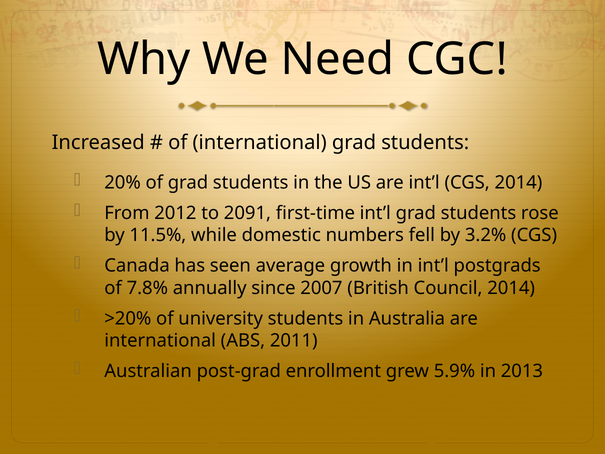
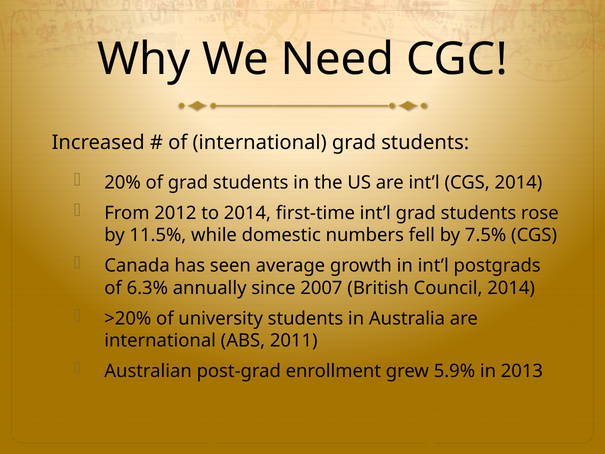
to 2091: 2091 -> 2014
3.2%: 3.2% -> 7.5%
7.8%: 7.8% -> 6.3%
